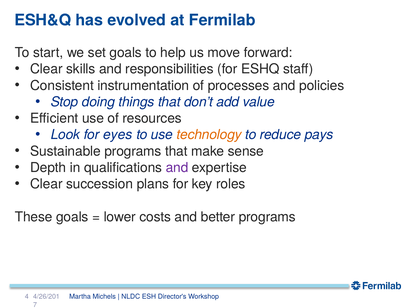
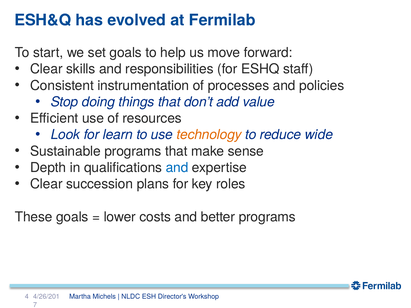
eyes: eyes -> learn
pays: pays -> wide
and at (177, 168) colour: purple -> blue
